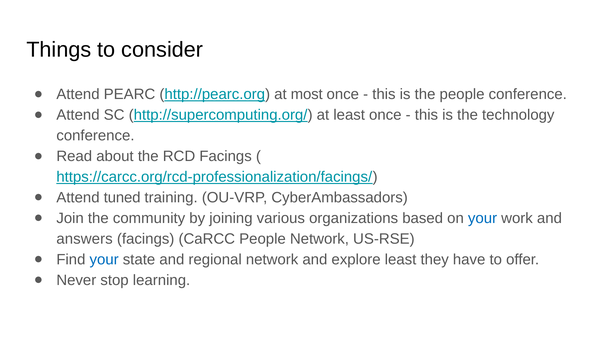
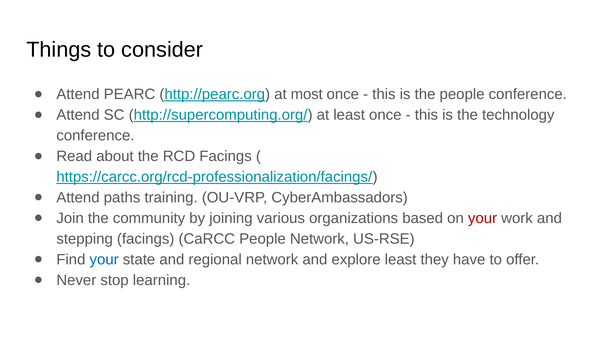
tuned: tuned -> paths
your at (483, 218) colour: blue -> red
answers: answers -> stepping
